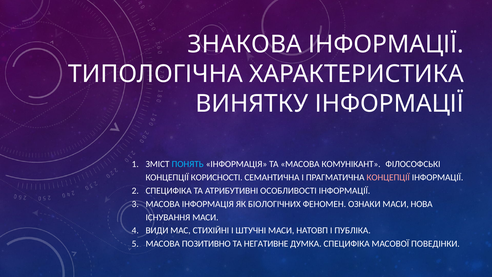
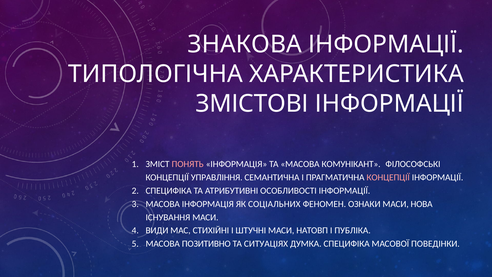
ВИНЯТКУ: ВИНЯТКУ -> ЗМІСТОВІ
ПОНЯТЬ colour: light blue -> pink
КОРИСНОСТІ: КОРИСНОСТІ -> УПРАВЛІННЯ
БІОЛОГІЧНИХ: БІОЛОГІЧНИХ -> СОЦІАЛЬНИХ
НЕГАТИВНЕ: НЕГАТИВНЕ -> СИТУАЦІЯХ
